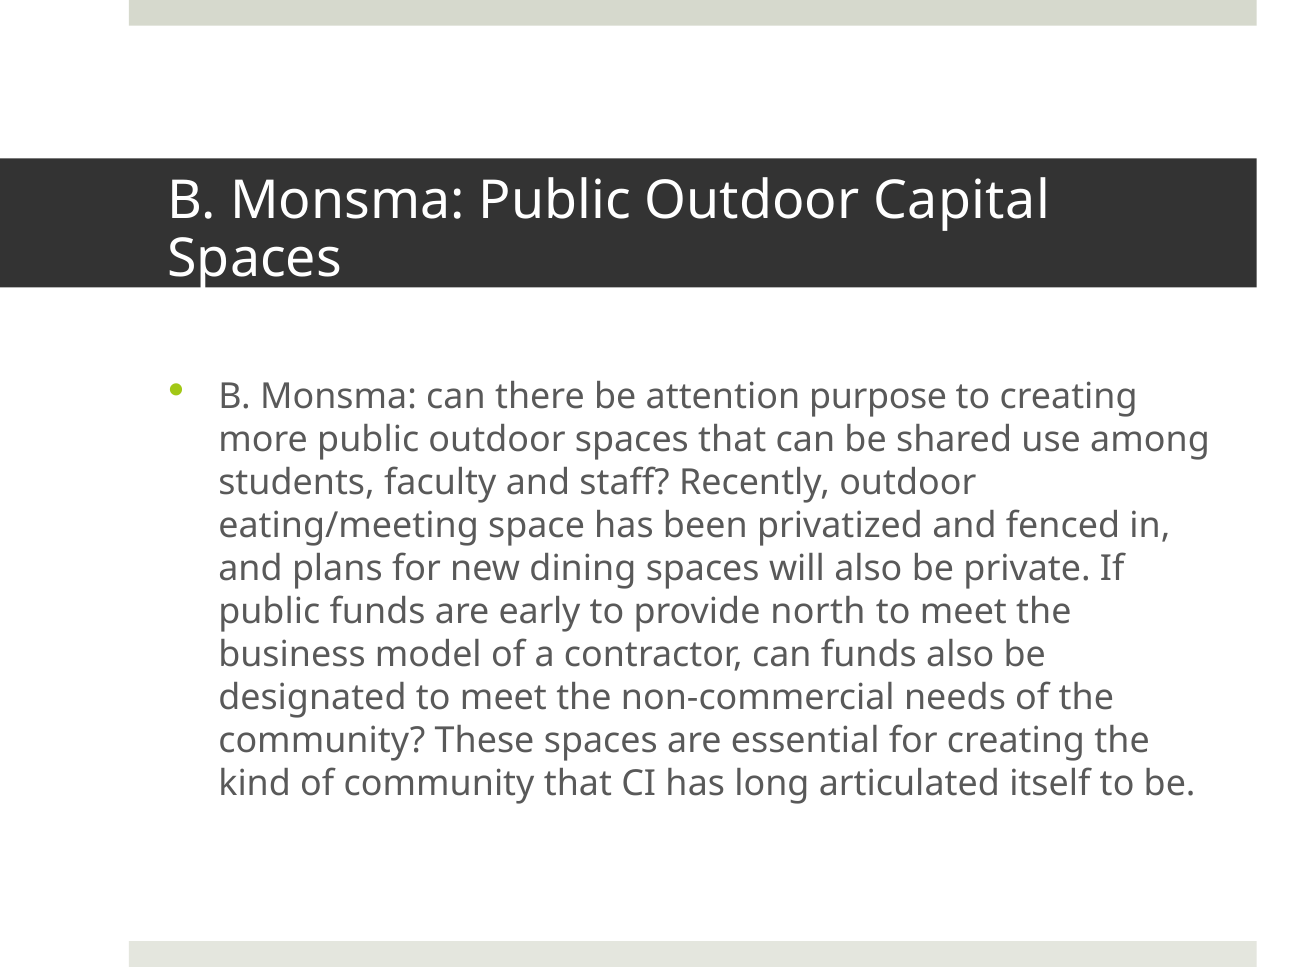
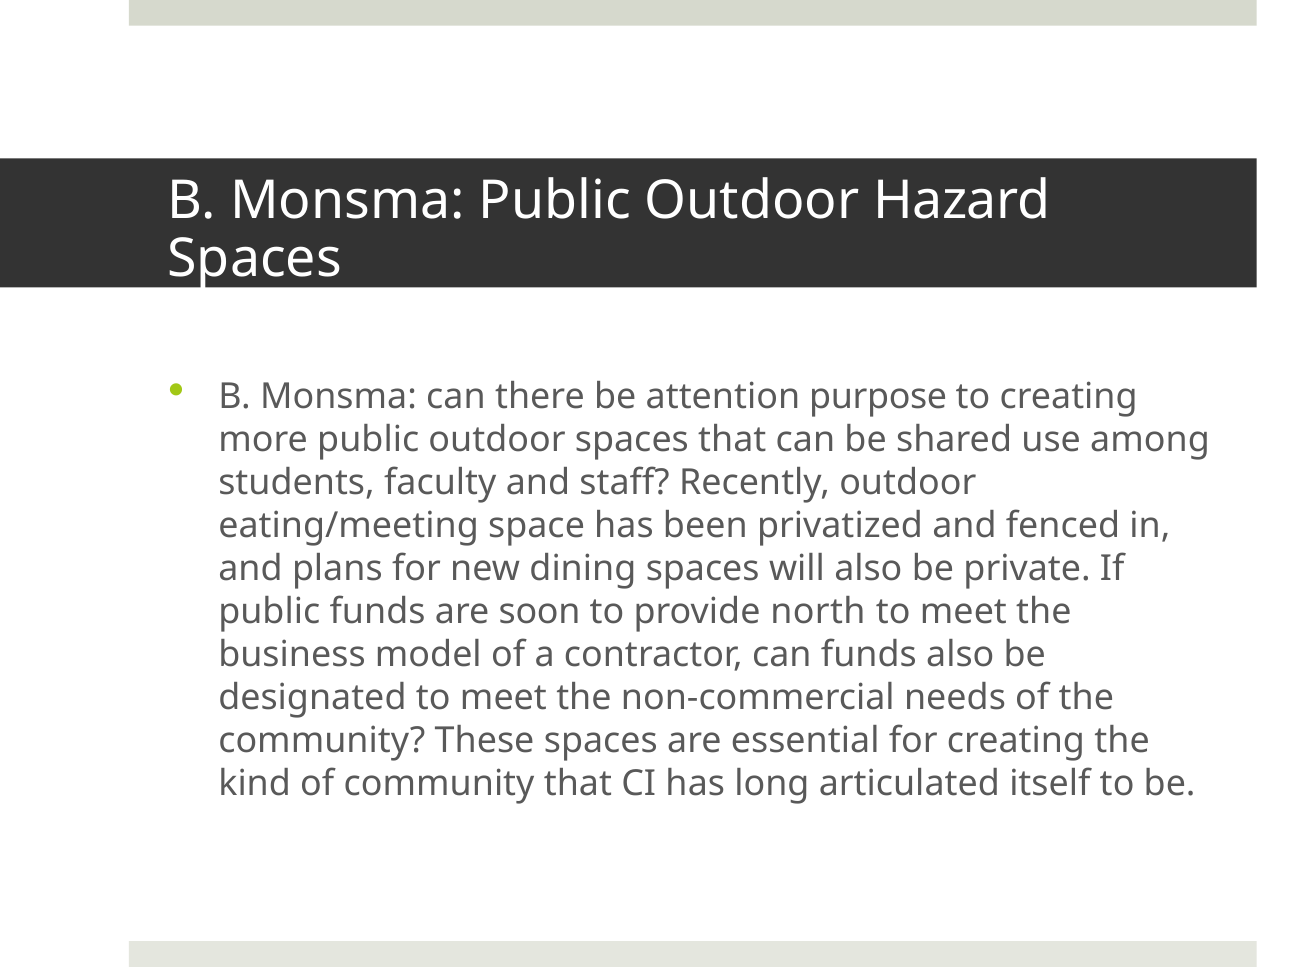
Capital: Capital -> Hazard
early: early -> soon
